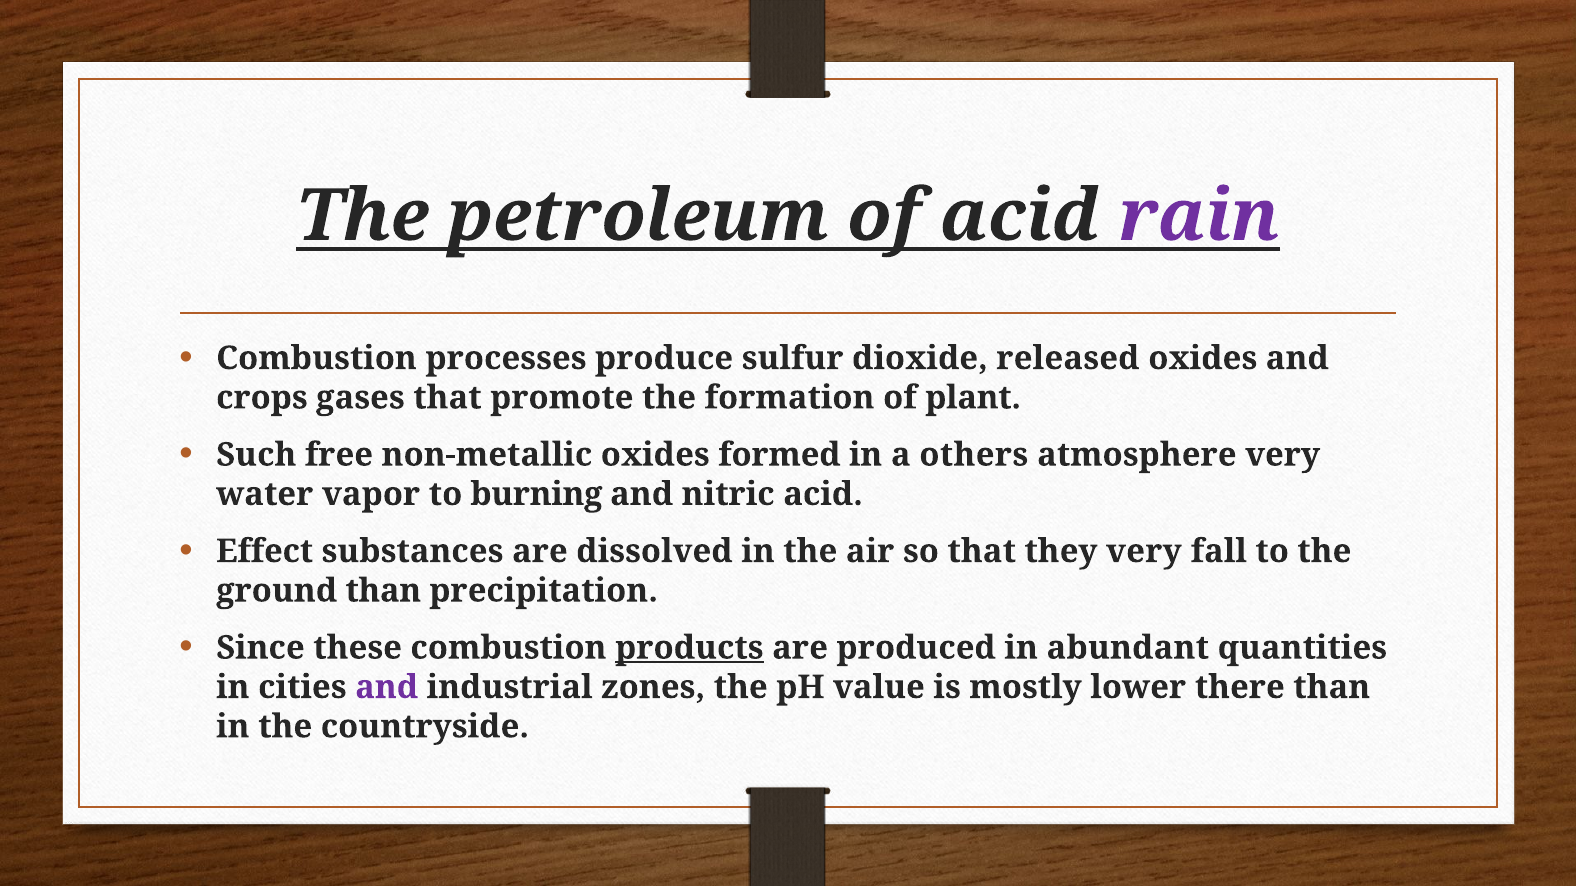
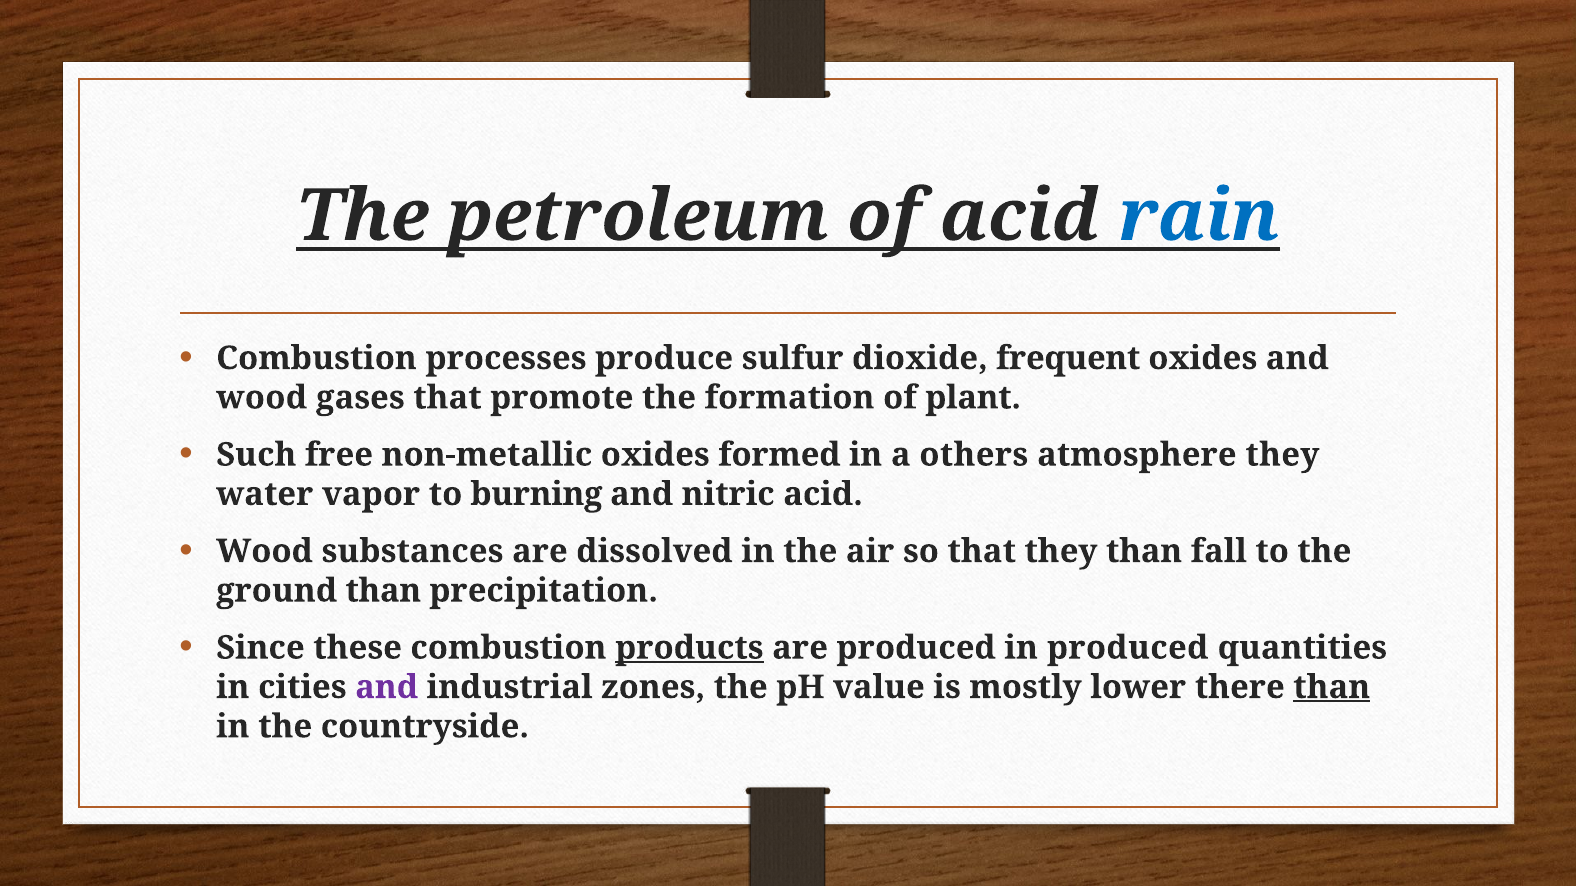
rain colour: purple -> blue
released: released -> frequent
crops at (262, 398): crops -> wood
atmosphere very: very -> they
Effect at (265, 552): Effect -> Wood
they very: very -> than
in abundant: abundant -> produced
than at (1332, 688) underline: none -> present
